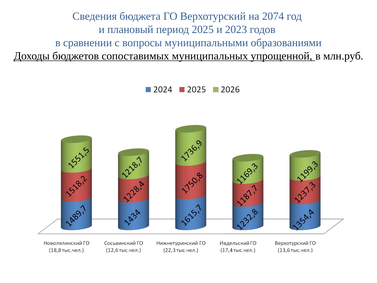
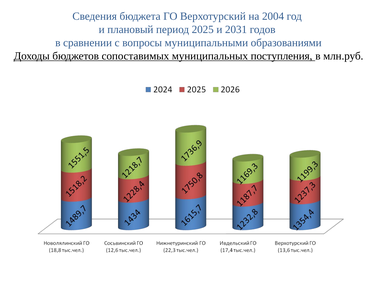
2074: 2074 -> 2004
2023: 2023 -> 2031
упрощенной: упрощенной -> поступления
